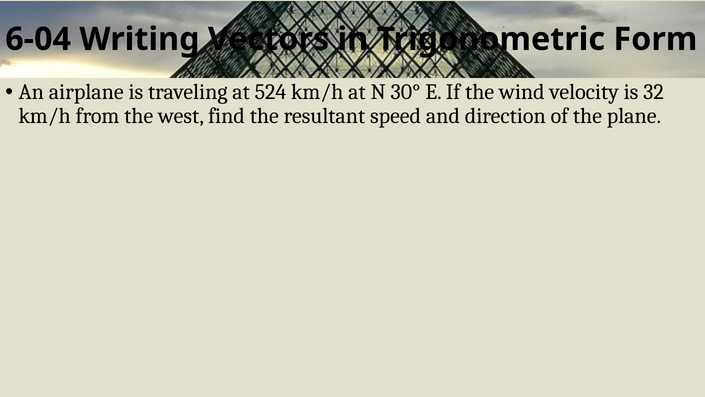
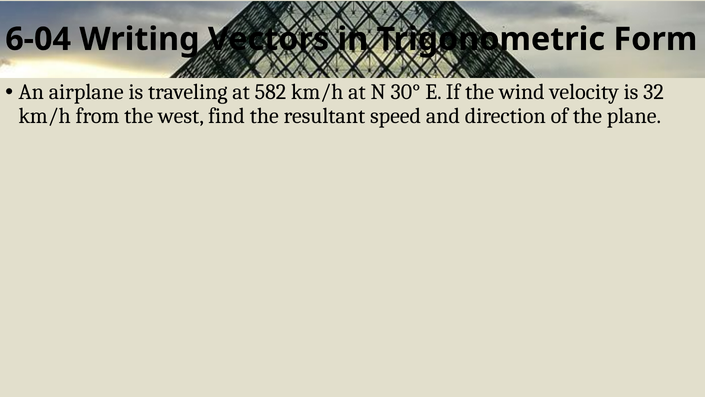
524: 524 -> 582
